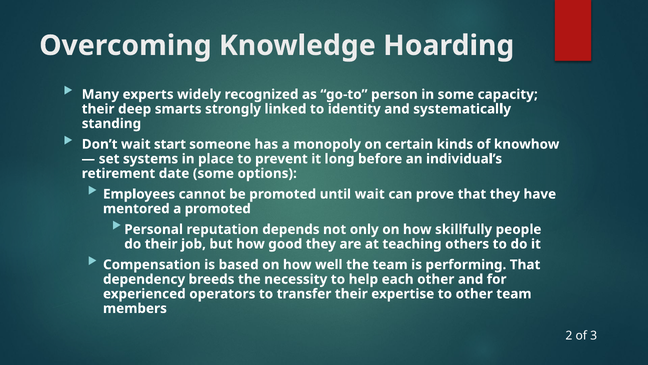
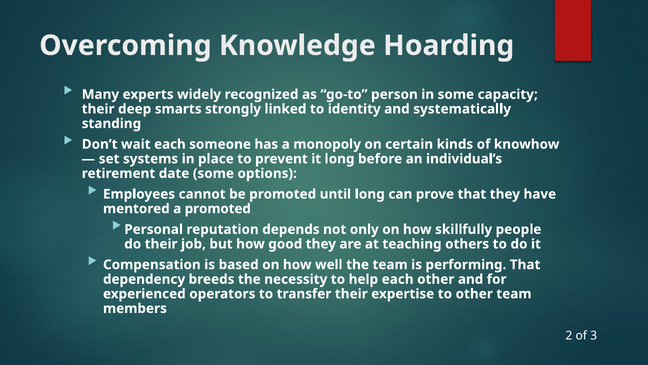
wait start: start -> each
until wait: wait -> long
